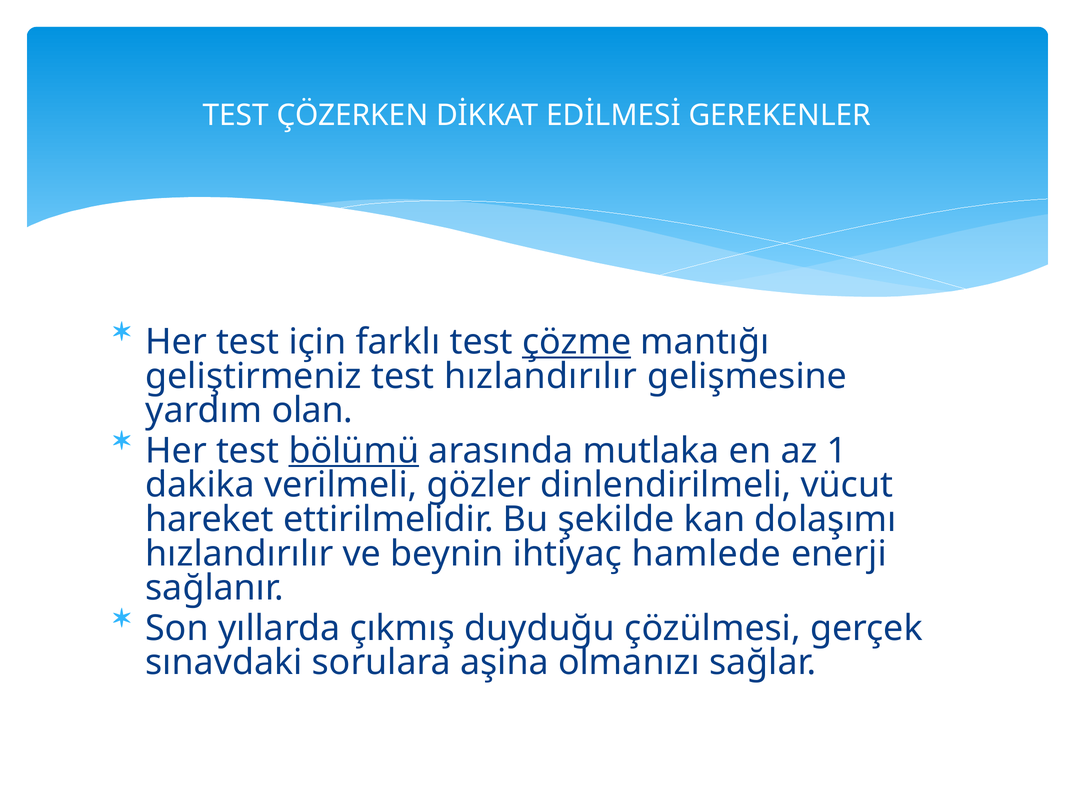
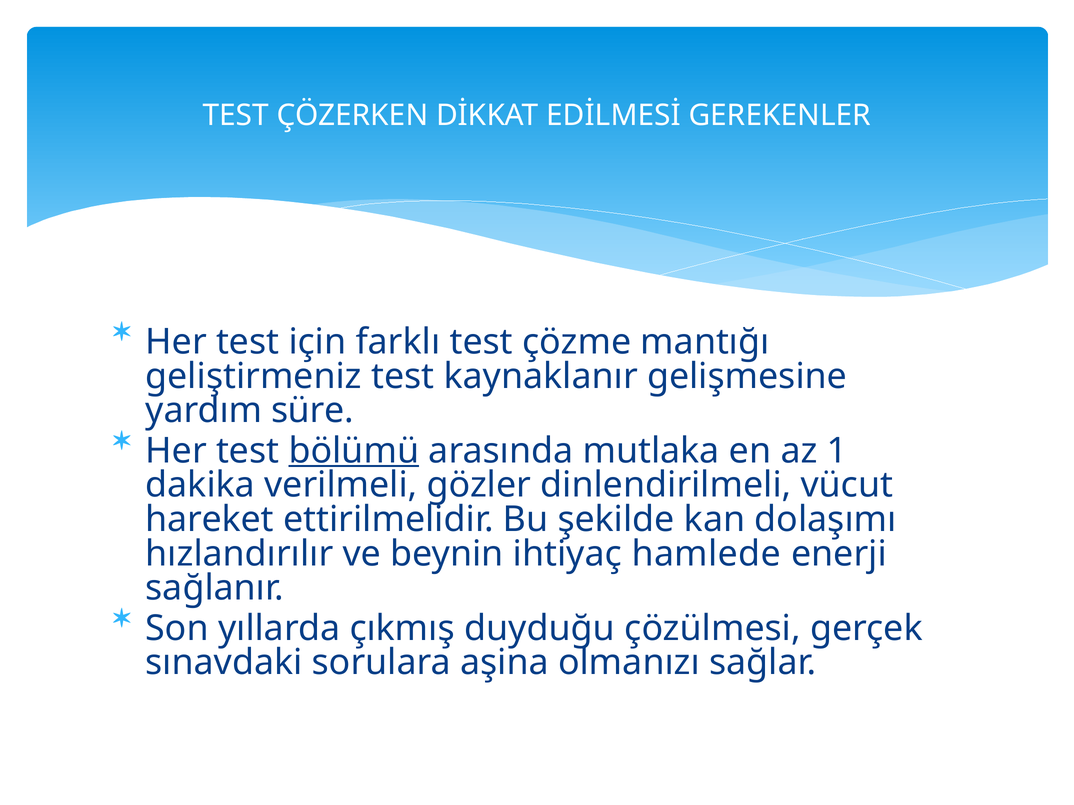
çözme underline: present -> none
test hızlandırılır: hızlandırılır -> kaynaklanır
olan: olan -> süre
